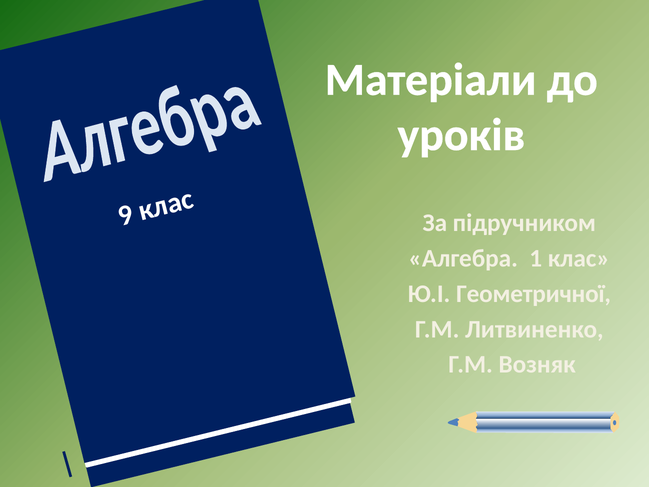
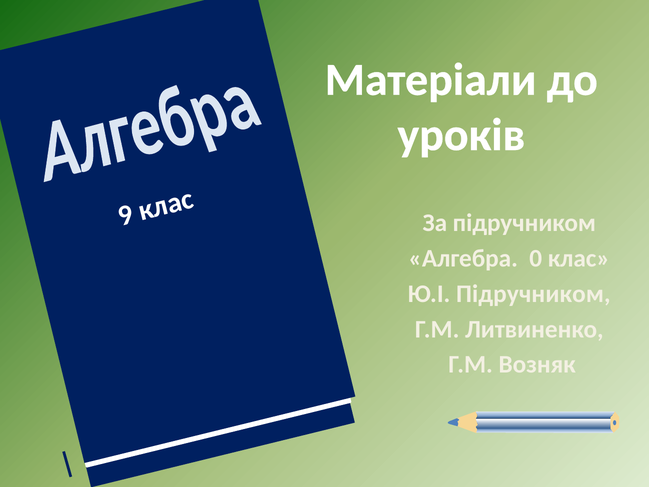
1: 1 -> 0
Ю.І Геометричної: Геометричної -> Підручником
